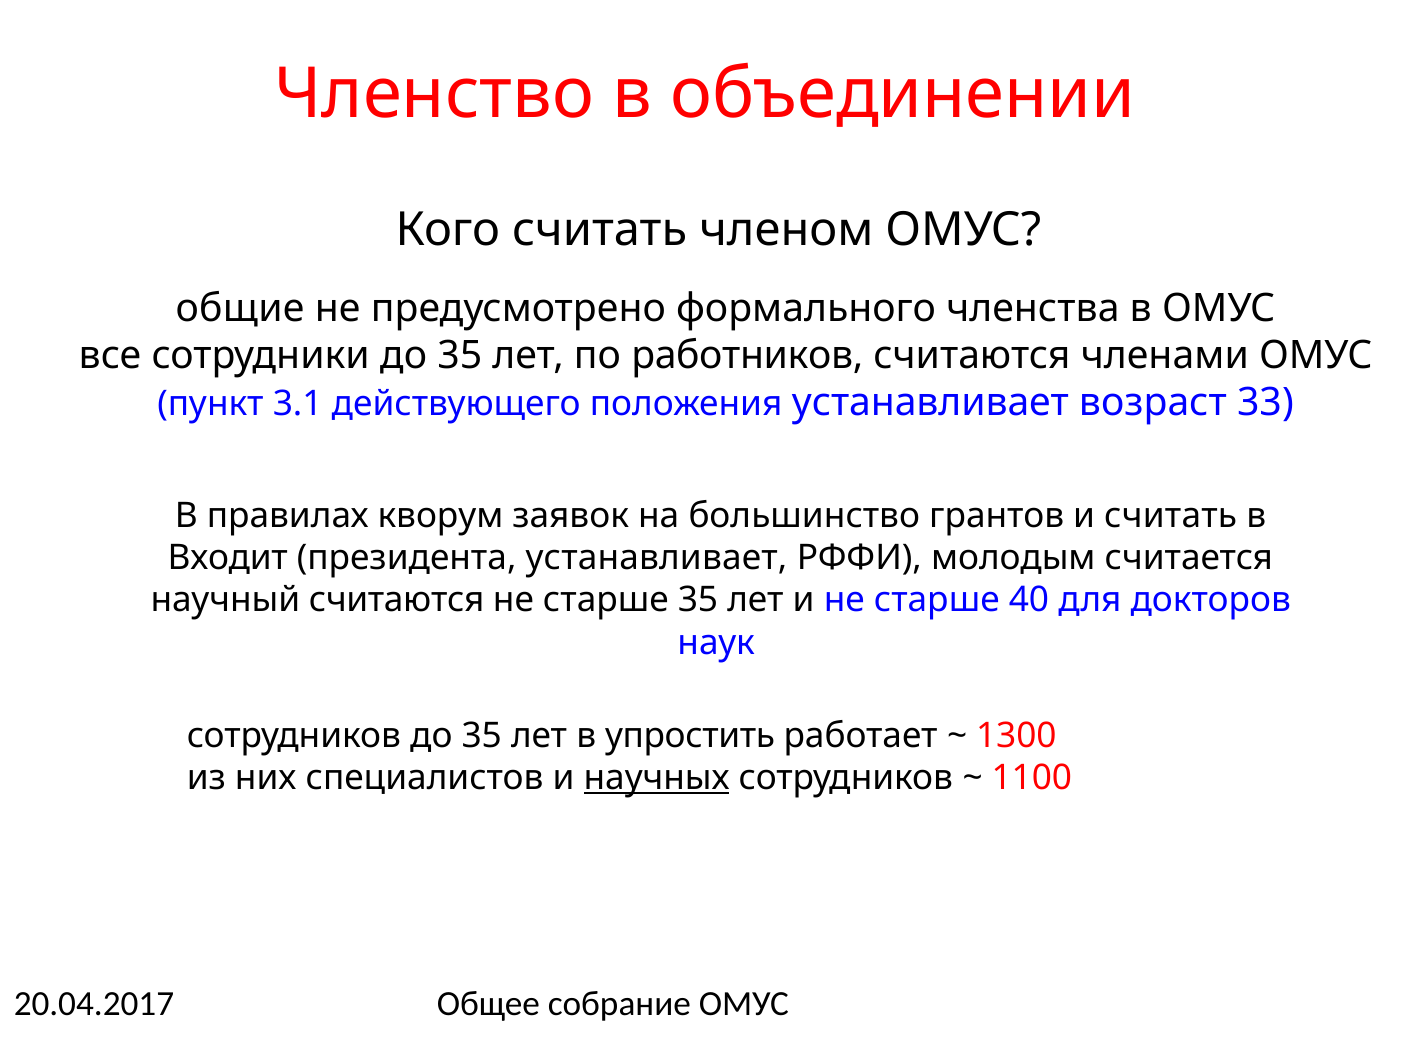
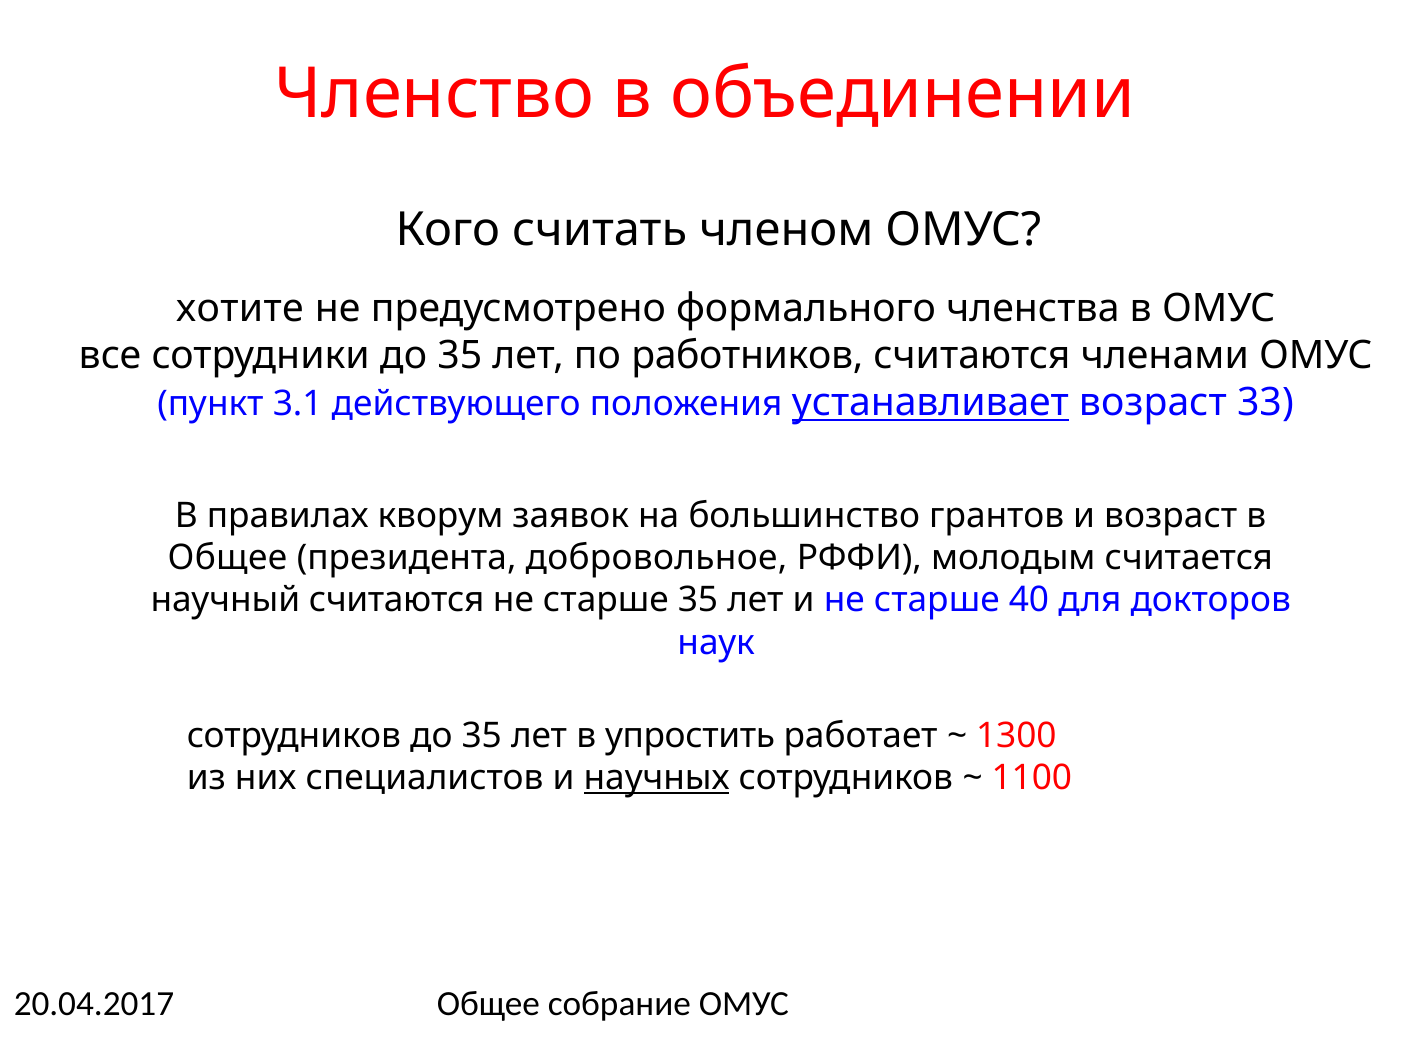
общие: общие -> хотите
устанавливает at (930, 403) underline: none -> present
и считать: считать -> возраст
Входит at (228, 557): Входит -> Общее
президента устанавливает: устанавливает -> добровольное
